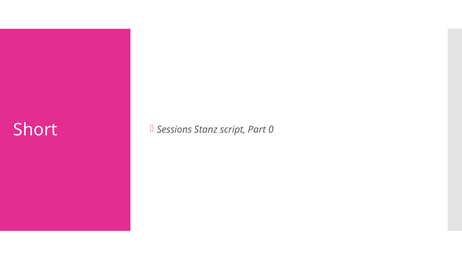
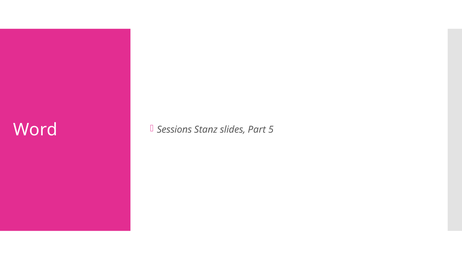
Short: Short -> Word
script: script -> slides
0: 0 -> 5
